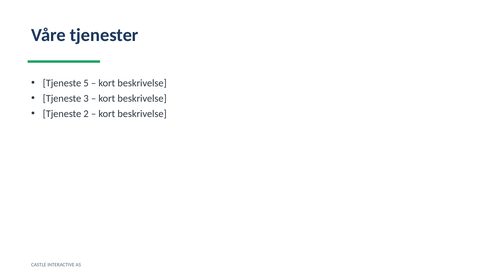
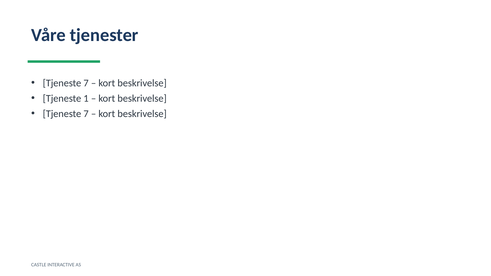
5 at (86, 83): 5 -> 7
3: 3 -> 1
2 at (86, 114): 2 -> 7
